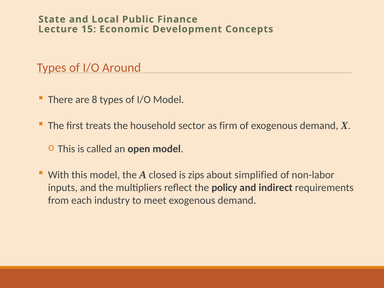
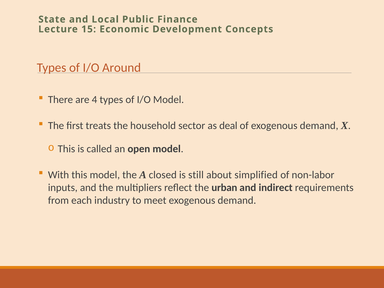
8: 8 -> 4
firm: firm -> deal
zips: zips -> still
policy: policy -> urban
